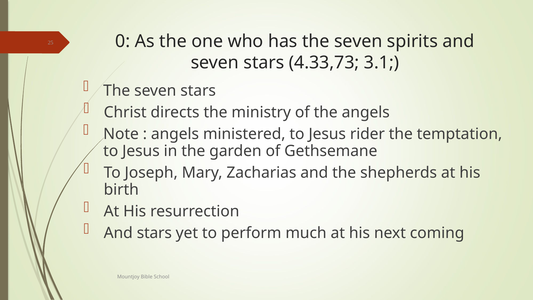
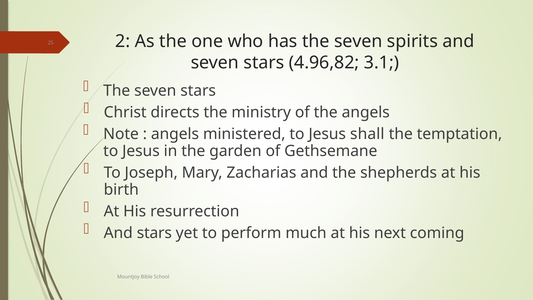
0: 0 -> 2
4.33,73: 4.33,73 -> 4.96,82
rider: rider -> shall
